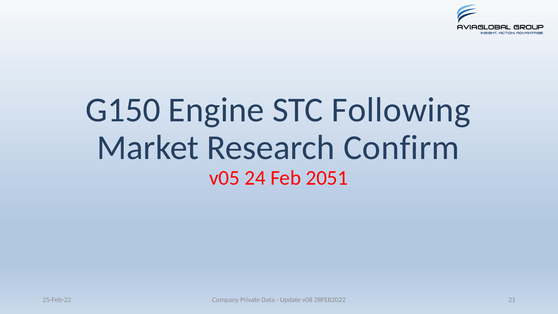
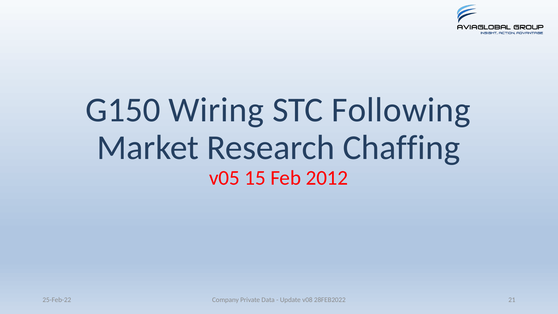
Engine: Engine -> Wiring
Confirm: Confirm -> Chaffing
24: 24 -> 15
2051: 2051 -> 2012
